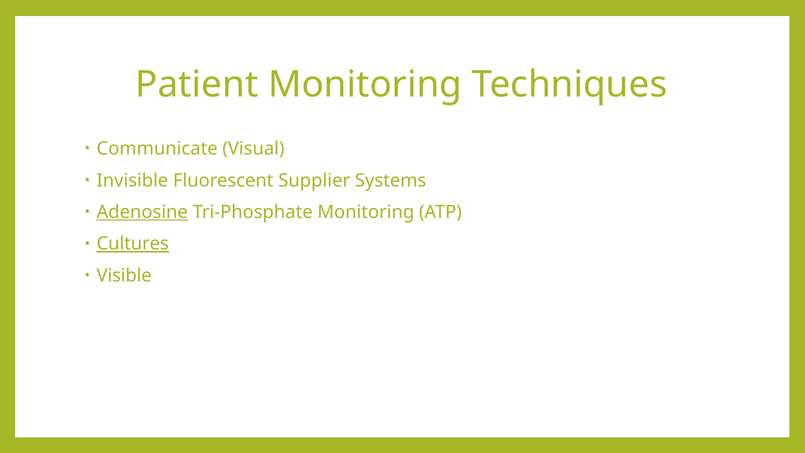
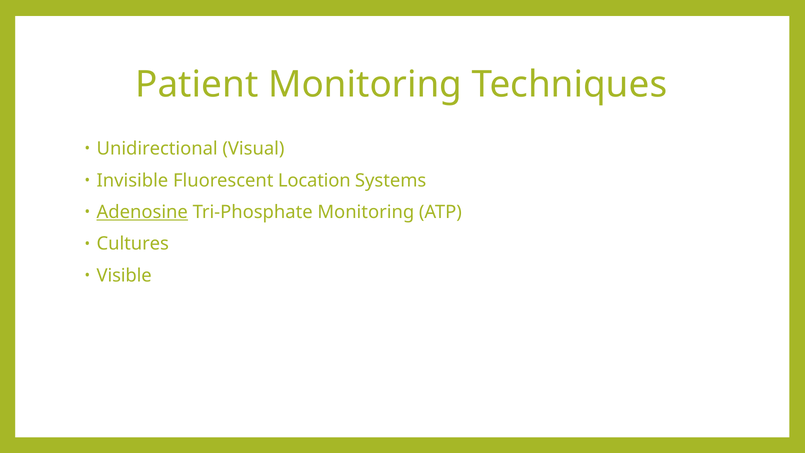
Communicate: Communicate -> Unidirectional
Supplier: Supplier -> Location
Cultures underline: present -> none
